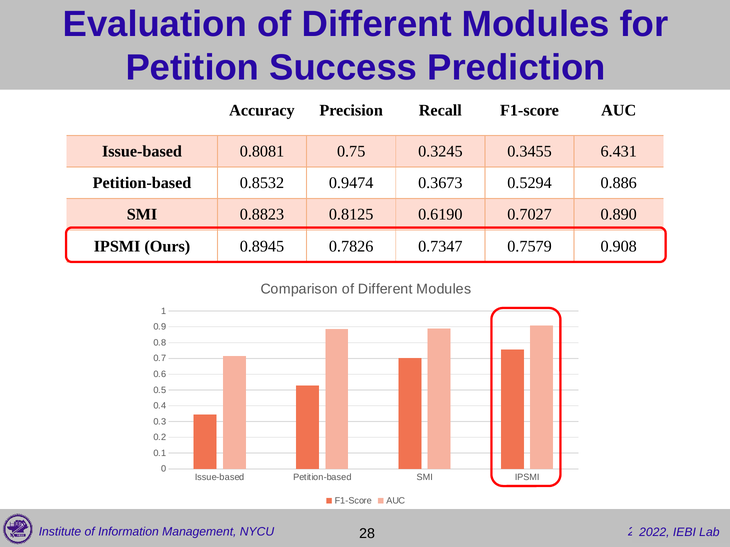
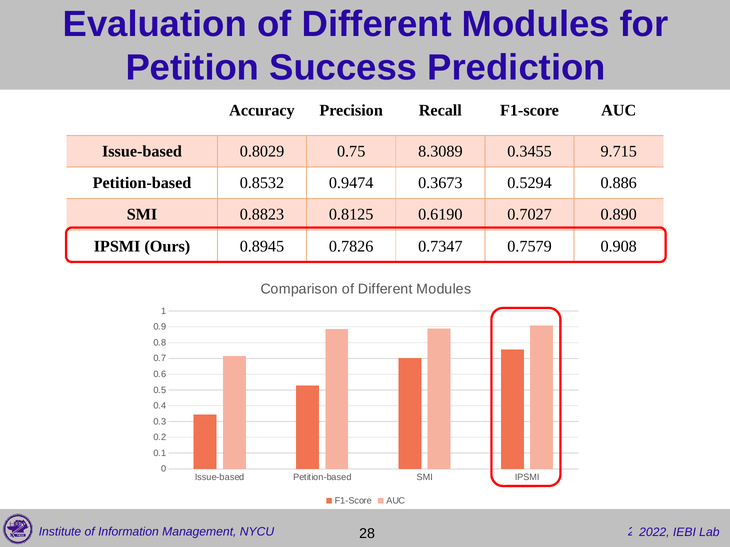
0.8081: 0.8081 -> 0.8029
0.3245: 0.3245 -> 8.3089
6.431: 6.431 -> 9.715
